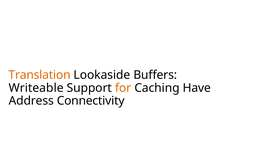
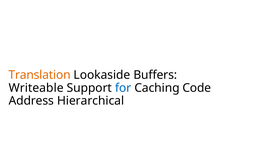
for colour: orange -> blue
Have: Have -> Code
Connectivity: Connectivity -> Hierarchical
